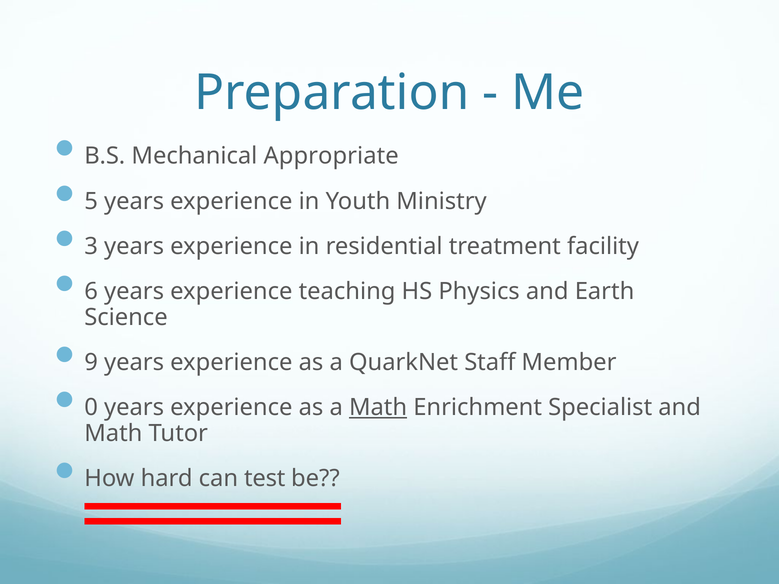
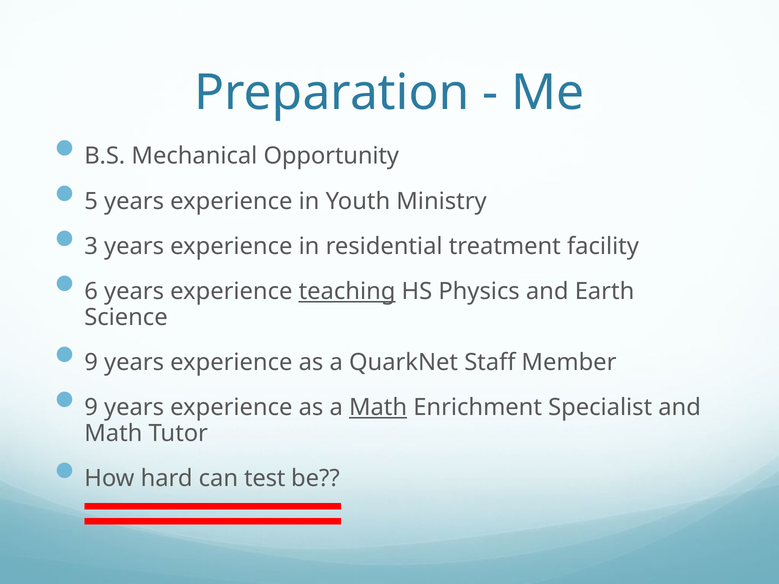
Appropriate: Appropriate -> Opportunity
teaching underline: none -> present
0 at (91, 408): 0 -> 9
